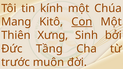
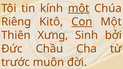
một at (79, 8) underline: none -> present
Mang: Mang -> Riêng
Tầng: Tầng -> Chầu
